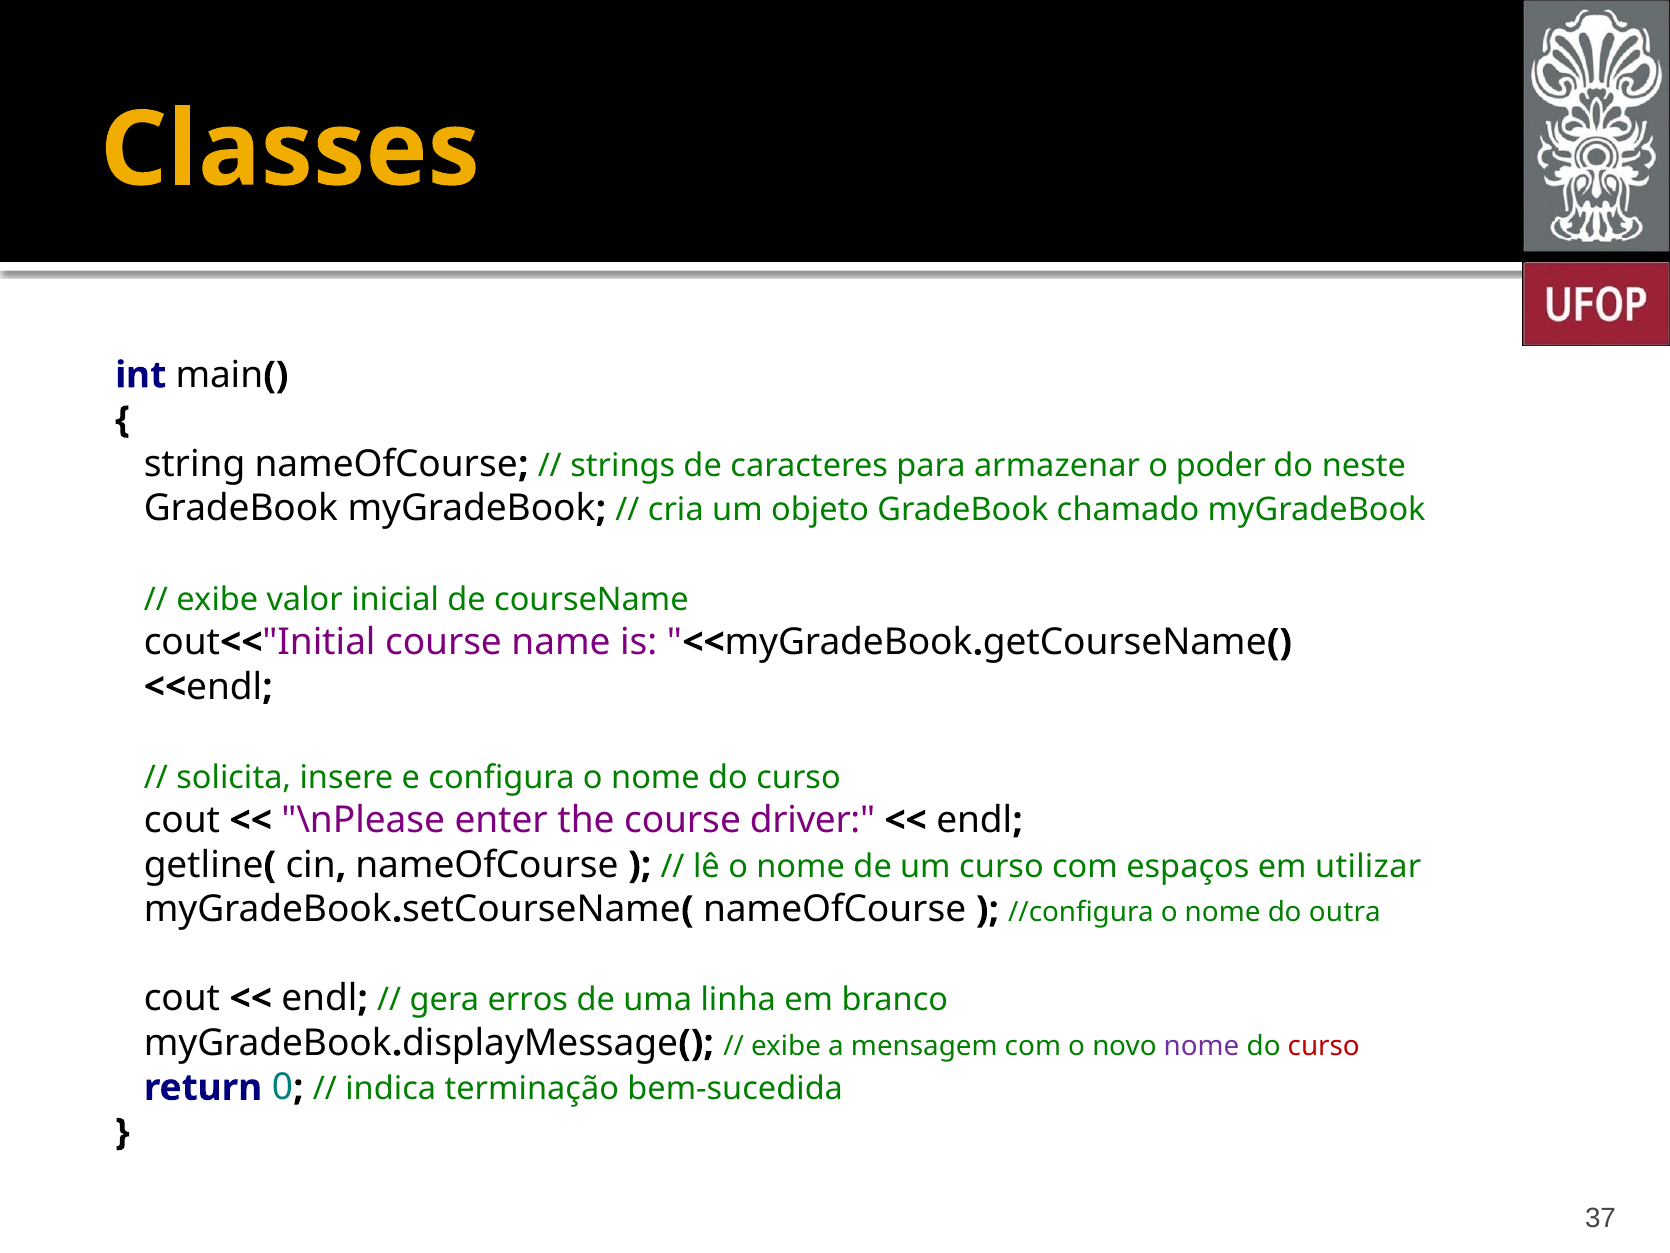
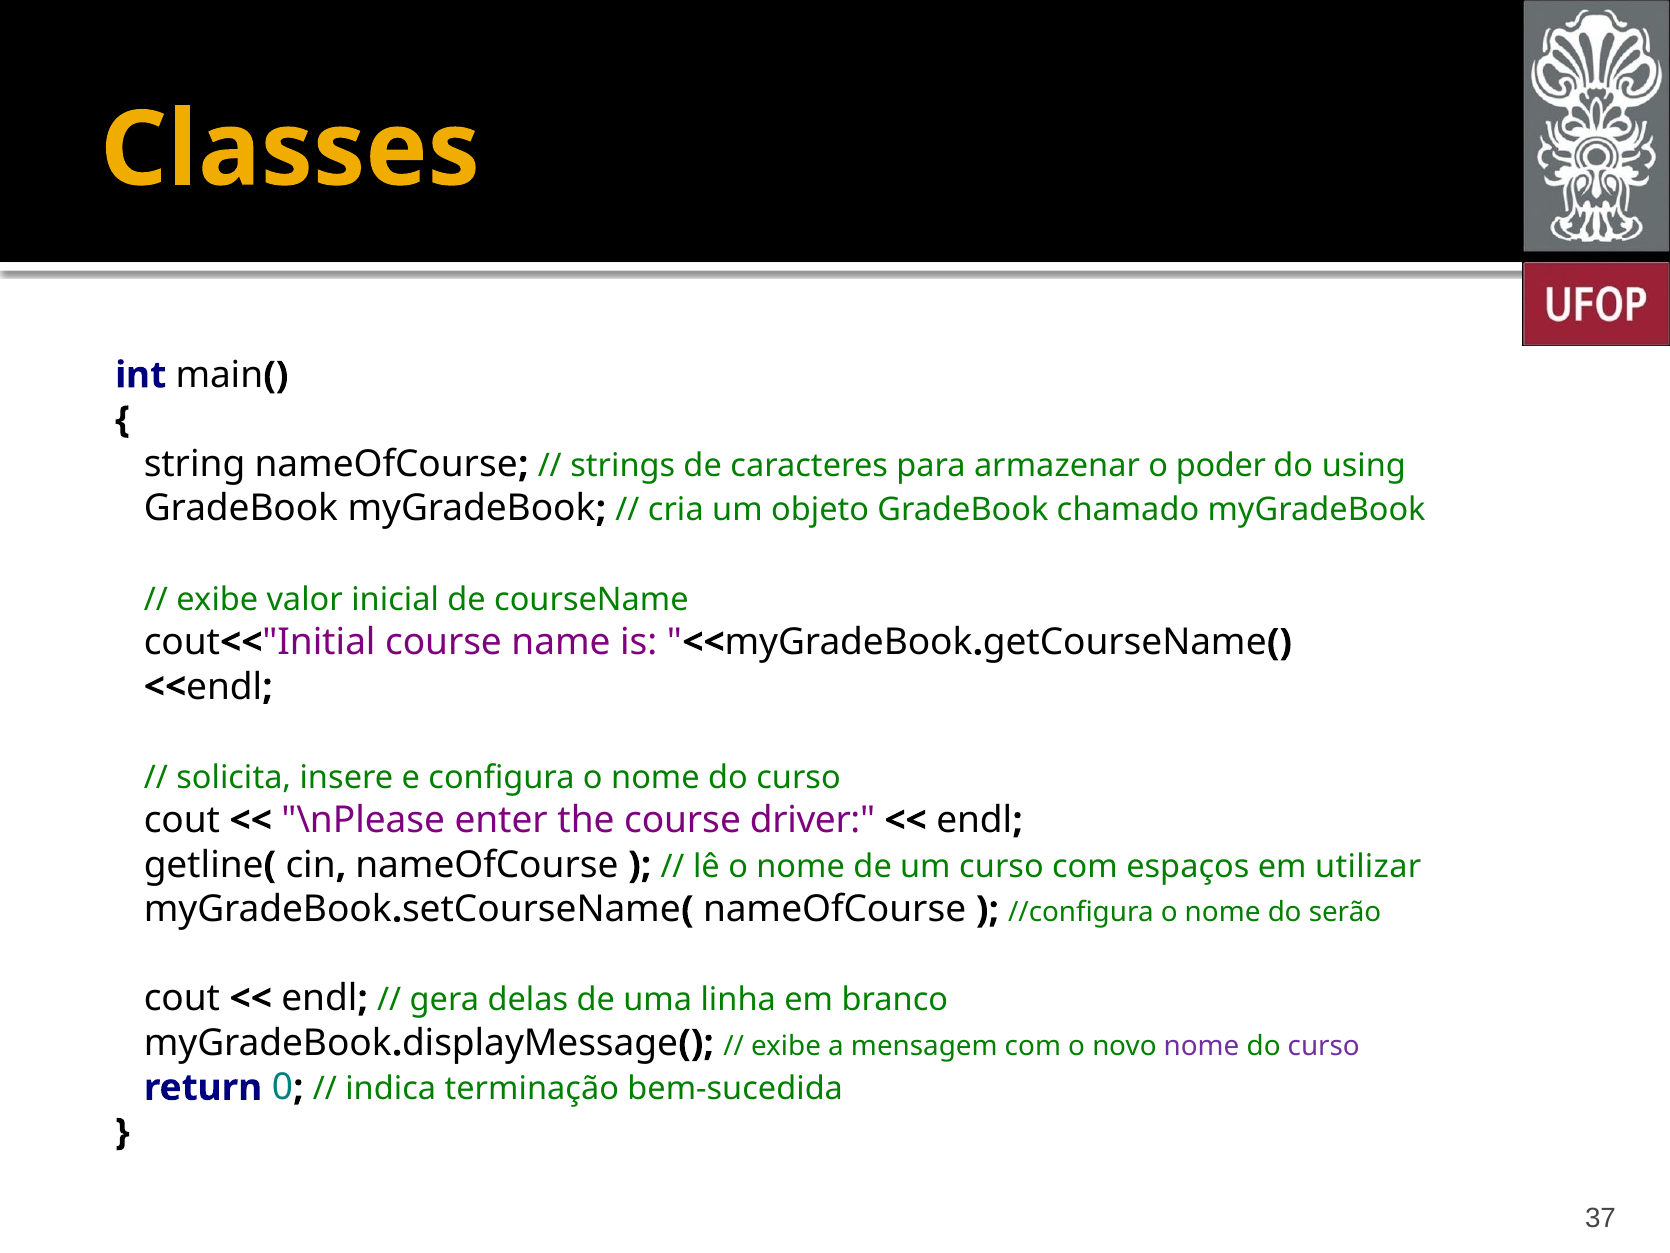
neste: neste -> using
outra: outra -> serão
erros: erros -> delas
curso at (1324, 1046) colour: red -> purple
